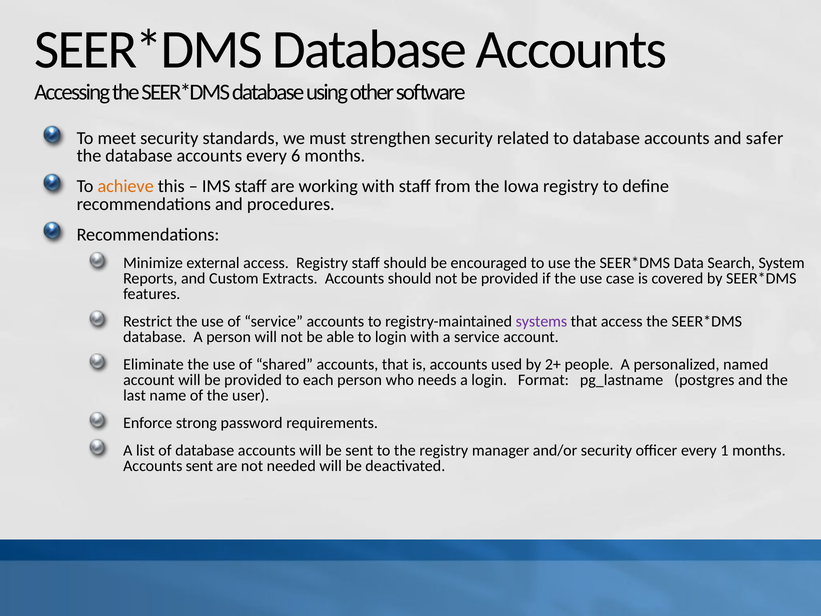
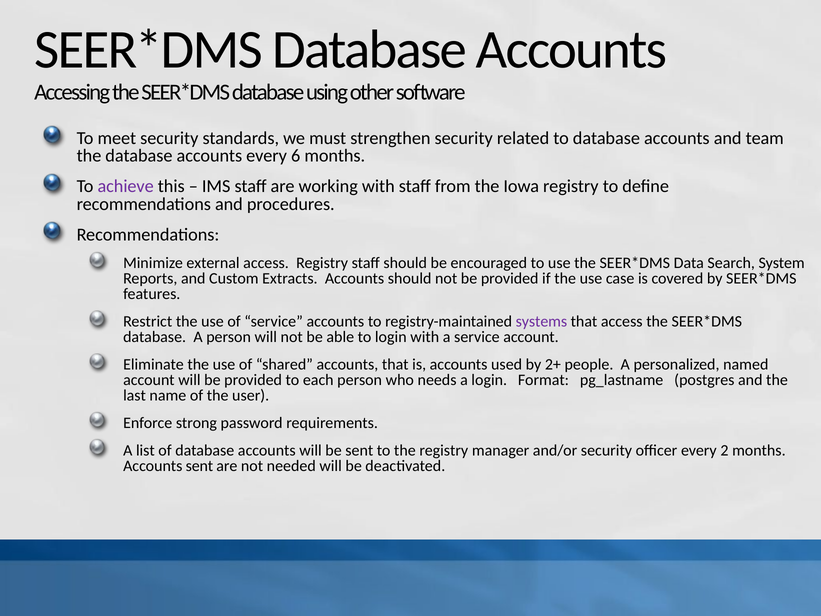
safer: safer -> team
achieve colour: orange -> purple
1: 1 -> 2
